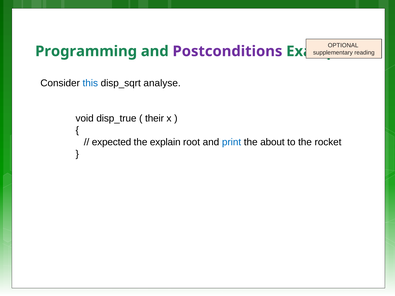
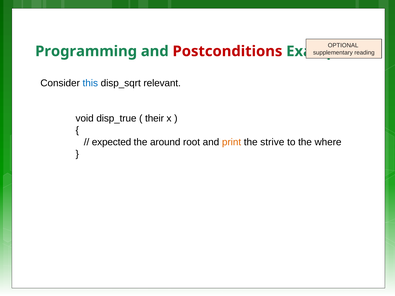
Postconditions colour: purple -> red
analyse: analyse -> relevant
explain: explain -> around
print colour: blue -> orange
about: about -> strive
rocket: rocket -> where
